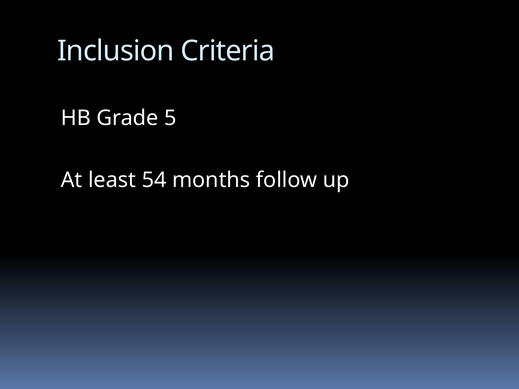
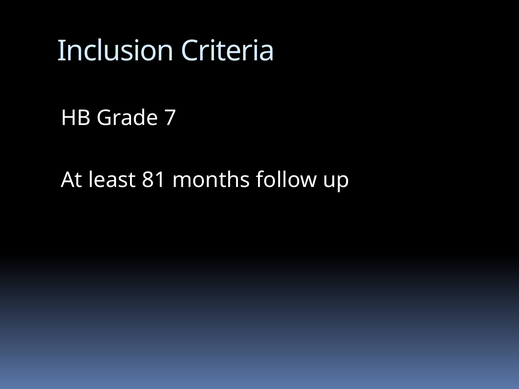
5: 5 -> 7
54: 54 -> 81
